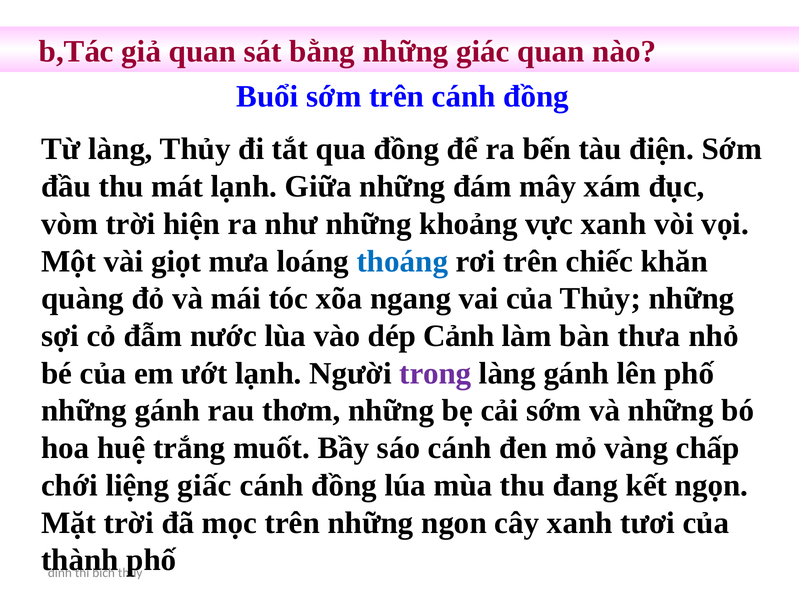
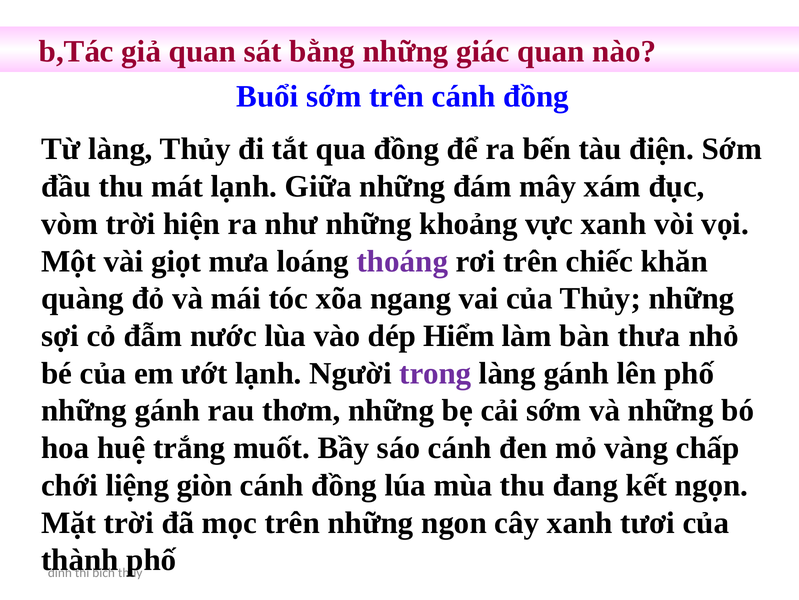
thoáng colour: blue -> purple
Cảnh: Cảnh -> Hiểm
giấc: giấc -> giòn
